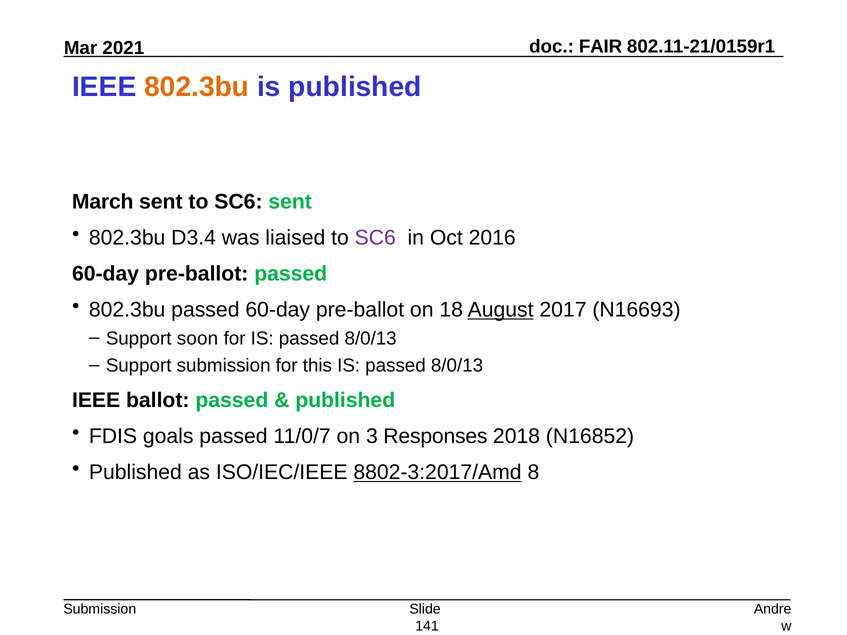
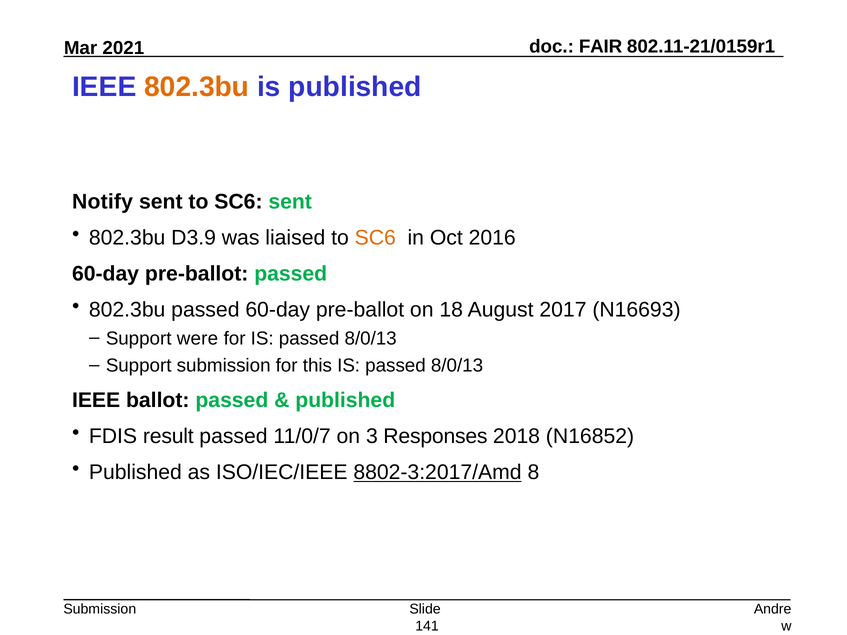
March: March -> Notify
D3.4: D3.4 -> D3.9
SC6 at (375, 238) colour: purple -> orange
August underline: present -> none
soon: soon -> were
goals: goals -> result
